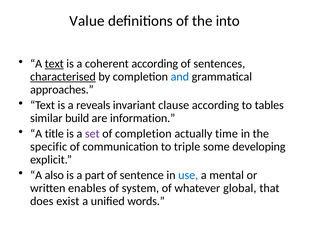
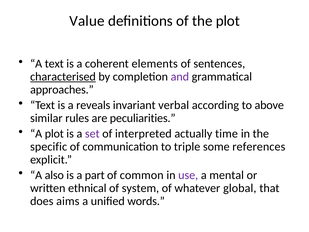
the into: into -> plot
text at (54, 64) underline: present -> none
coherent according: according -> elements
and colour: blue -> purple
clause: clause -> verbal
tables: tables -> above
build: build -> rules
information: information -> peculiarities
A title: title -> plot
of completion: completion -> interpreted
developing: developing -> references
sentence: sentence -> common
use colour: blue -> purple
enables: enables -> ethnical
exist: exist -> aims
